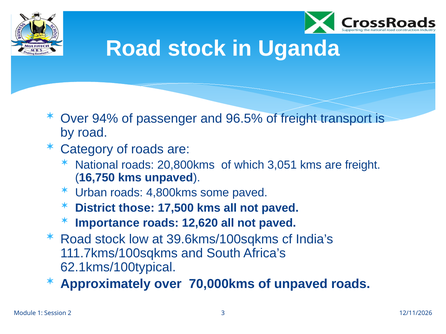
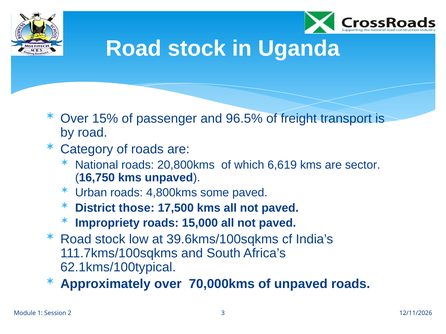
94%: 94% -> 15%
3,051: 3,051 -> 6,619
are freight: freight -> sector
Importance: Importance -> Impropriety
12,620: 12,620 -> 15,000
